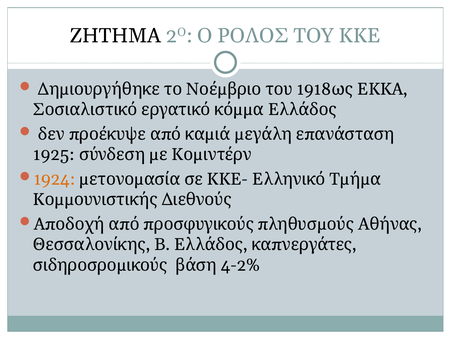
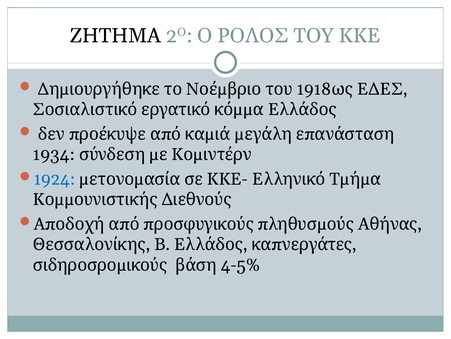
ΕΚΚΑ: ΕΚΚΑ -> ΕΔΕΣ
1925: 1925 -> 1934
1924 colour: orange -> blue
4-2%: 4-2% -> 4-5%
